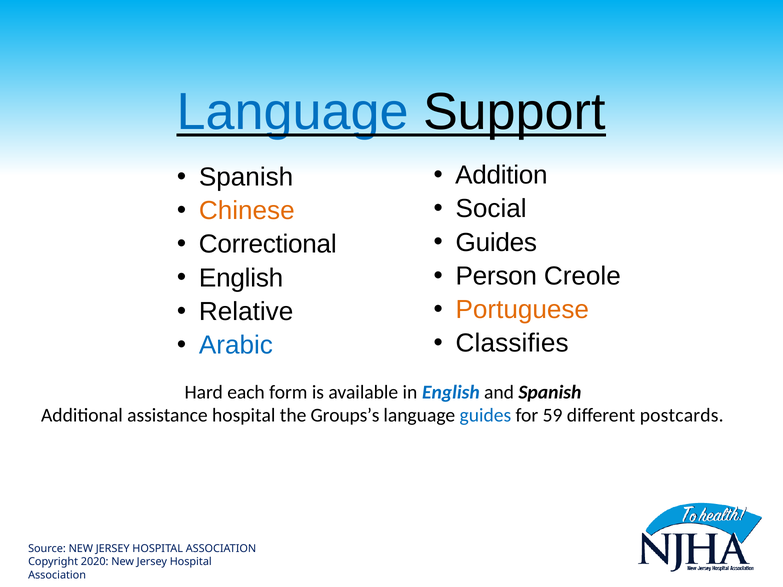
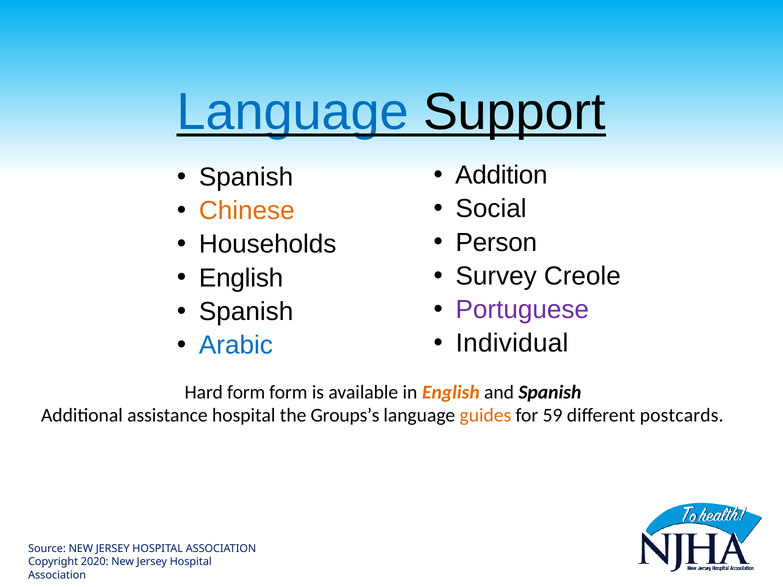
Guides at (496, 243): Guides -> Person
Correctional: Correctional -> Households
Person: Person -> Survey
Portuguese colour: orange -> purple
Relative at (246, 312): Relative -> Spanish
Classifies: Classifies -> Individual
Hard each: each -> form
English at (451, 392) colour: blue -> orange
guides at (485, 416) colour: blue -> orange
